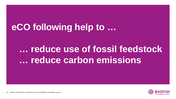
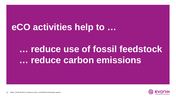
following: following -> activities
